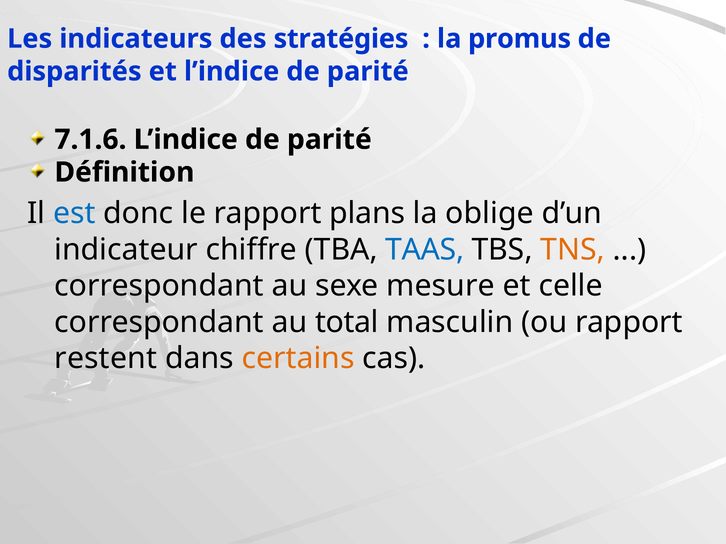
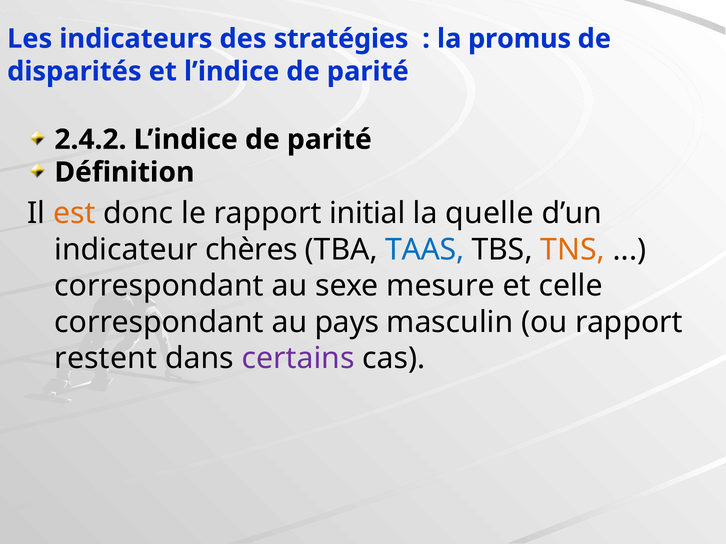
7.1.6: 7.1.6 -> 2.4.2
est colour: blue -> orange
plans: plans -> initial
oblige: oblige -> quelle
chiffre: chiffre -> chères
total: total -> pays
certains colour: orange -> purple
